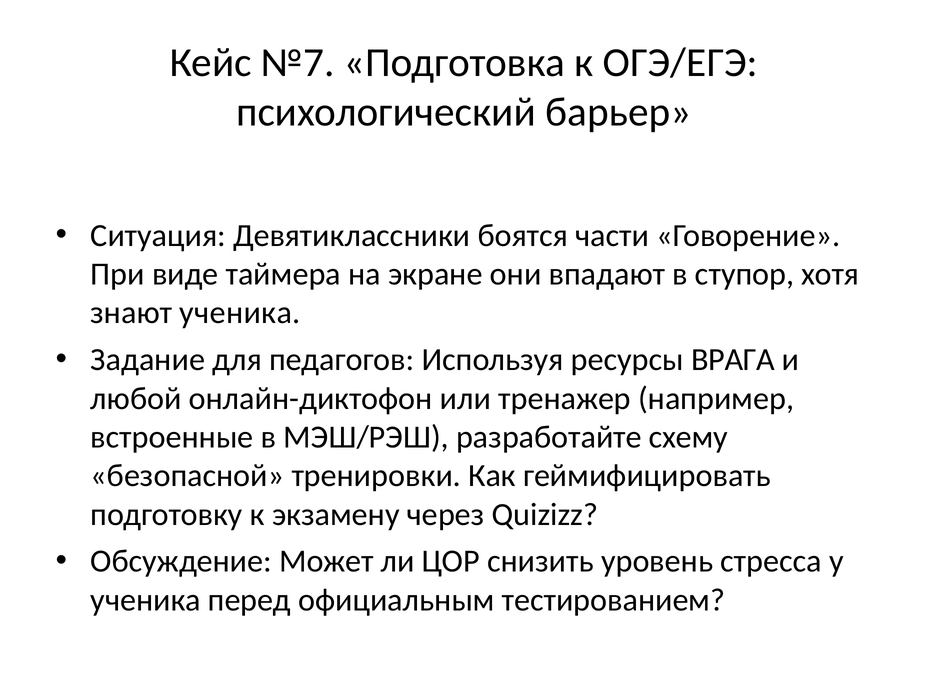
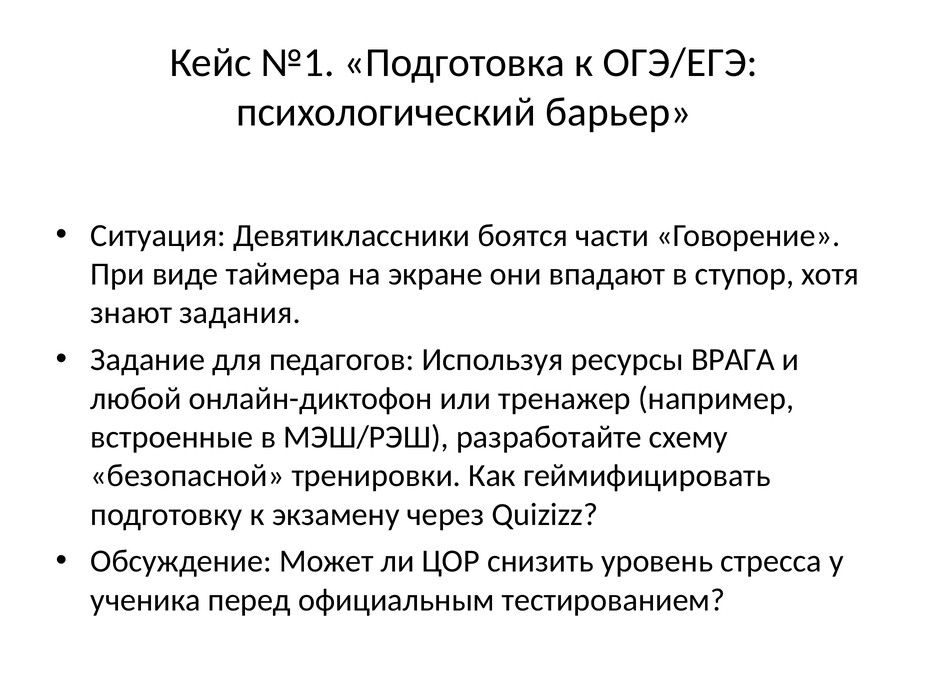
№7: №7 -> №1
знают ученика: ученика -> задания
